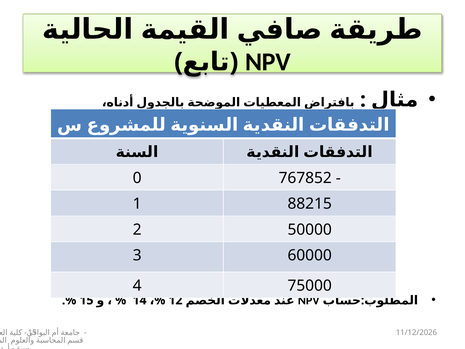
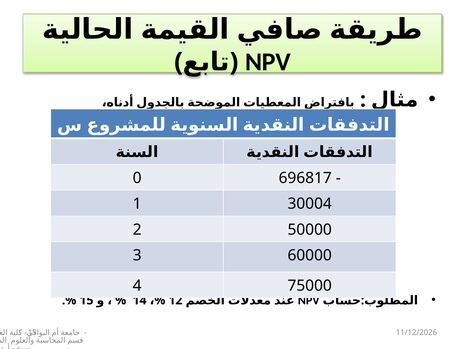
767852: 767852 -> 696817
88215: 88215 -> 30004
